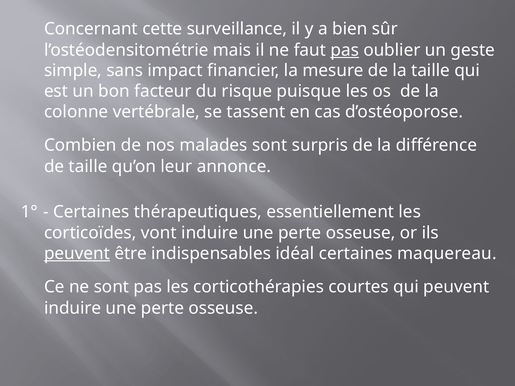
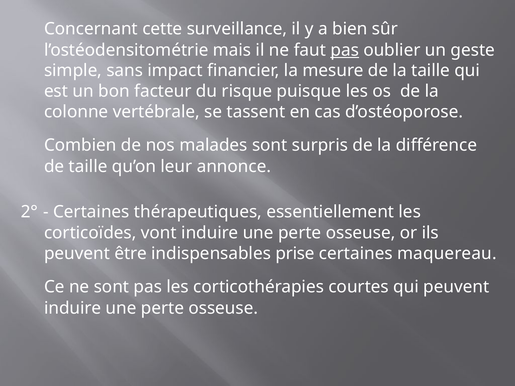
1°: 1° -> 2°
peuvent at (77, 254) underline: present -> none
idéal: idéal -> prise
